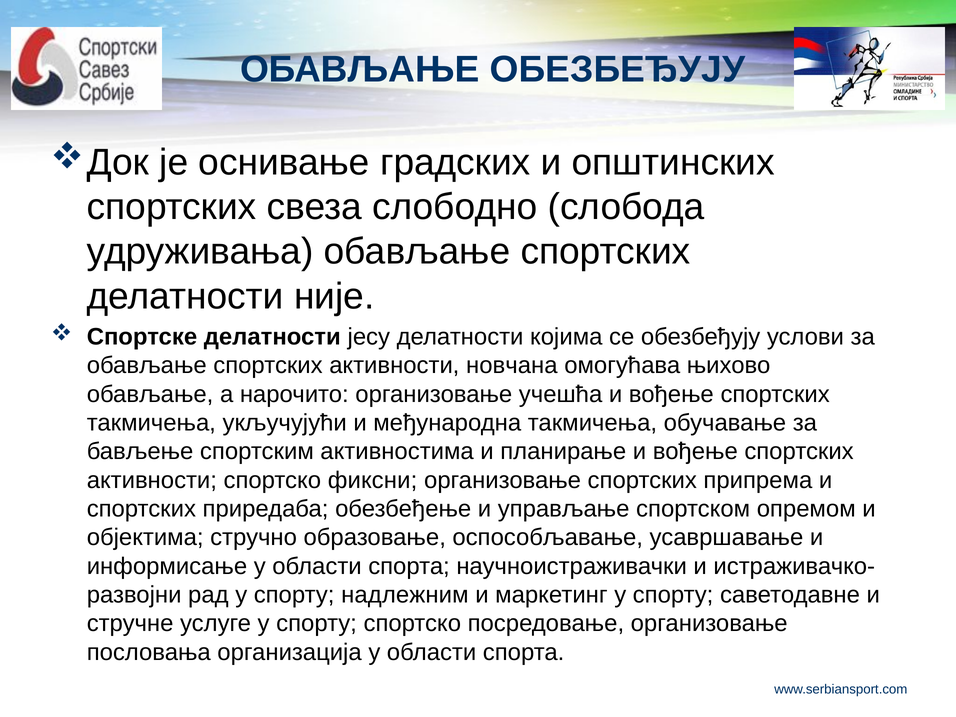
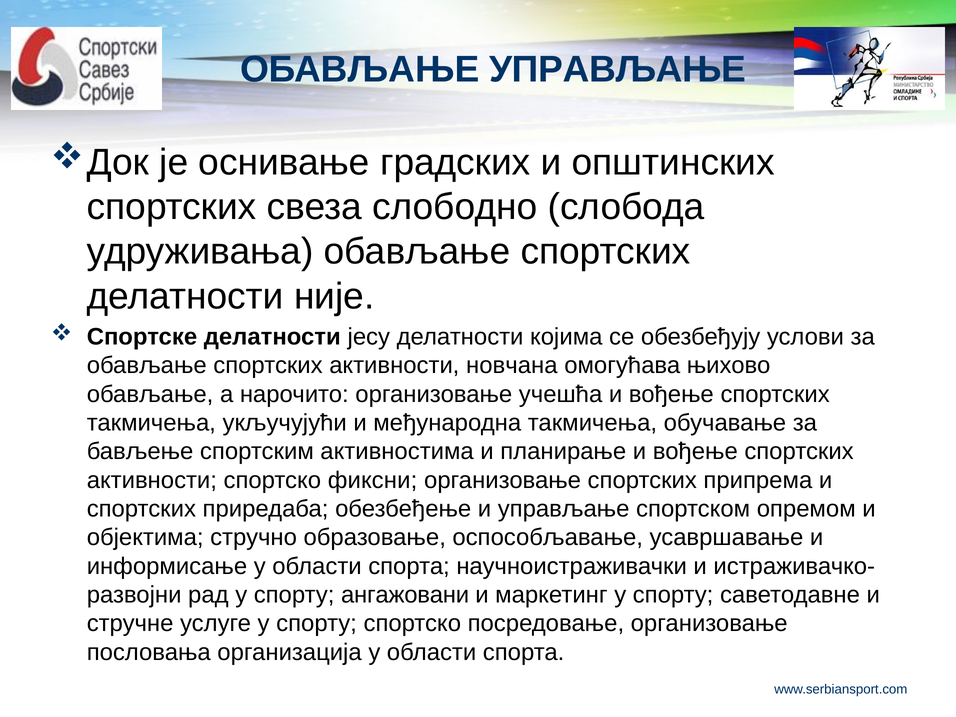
ОБАВЉАЊЕ ОБЕЗБЕЂУЈУ: ОБЕЗБЕЂУЈУ -> УПРАВЉАЊЕ
надлежним: надлежним -> ангажовани
